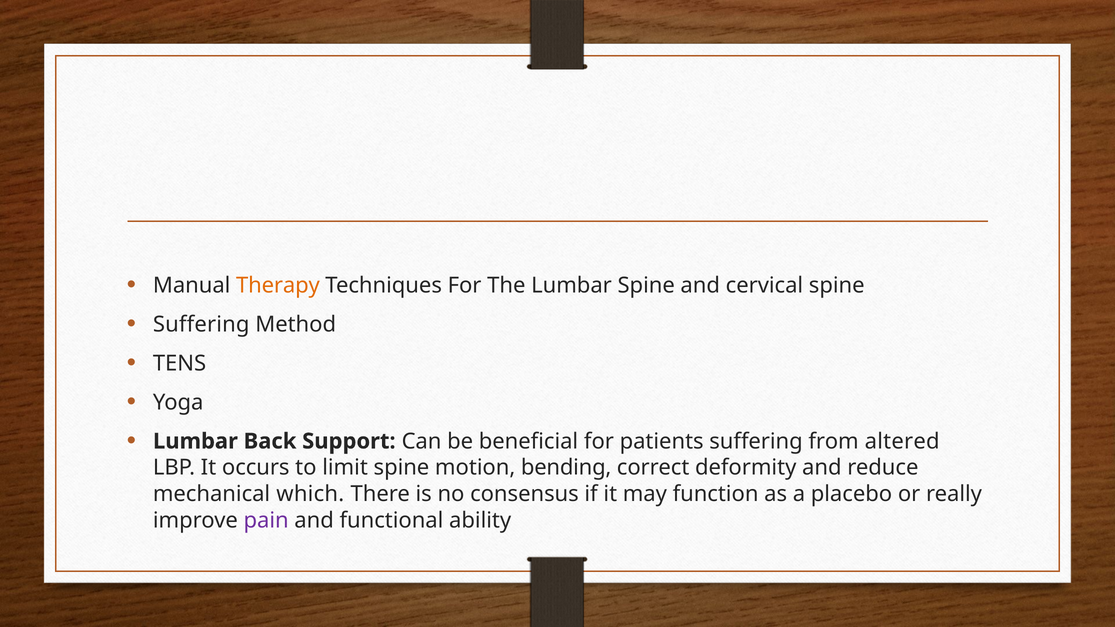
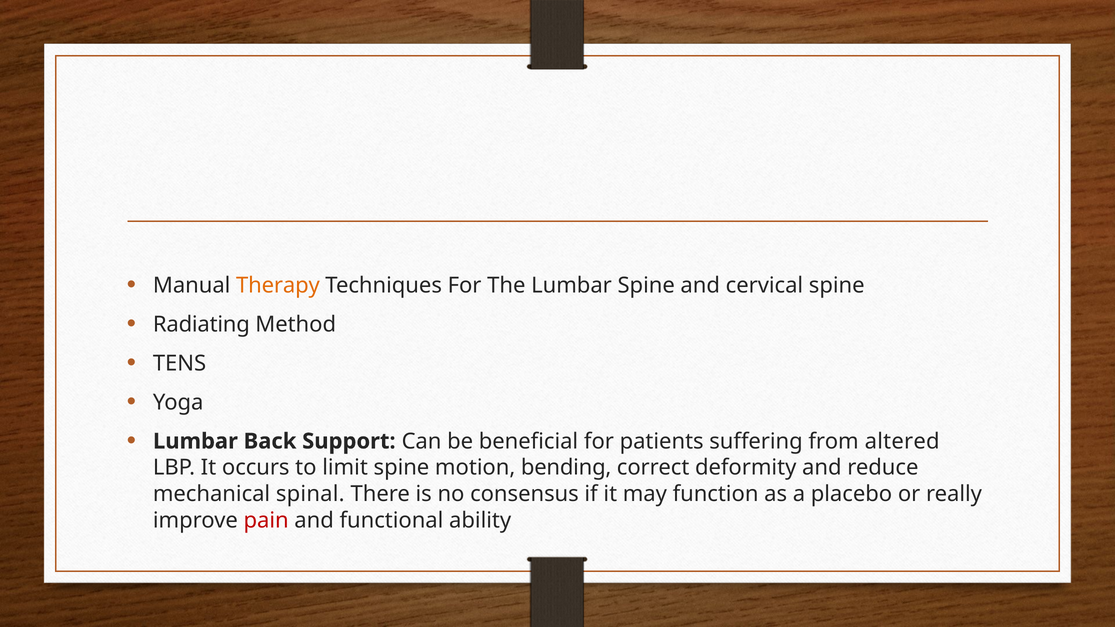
Suffering at (201, 324): Suffering -> Radiating
which: which -> spinal
pain colour: purple -> red
